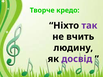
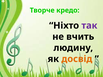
досвід colour: purple -> orange
